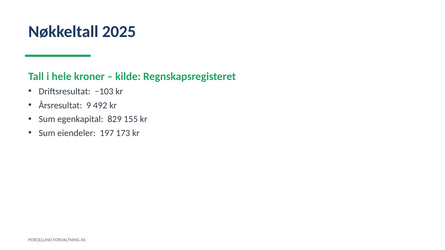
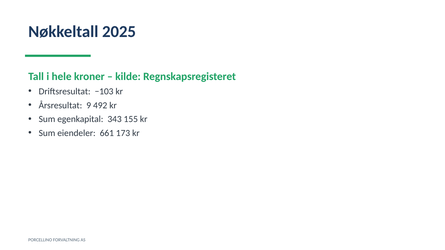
829: 829 -> 343
197: 197 -> 661
